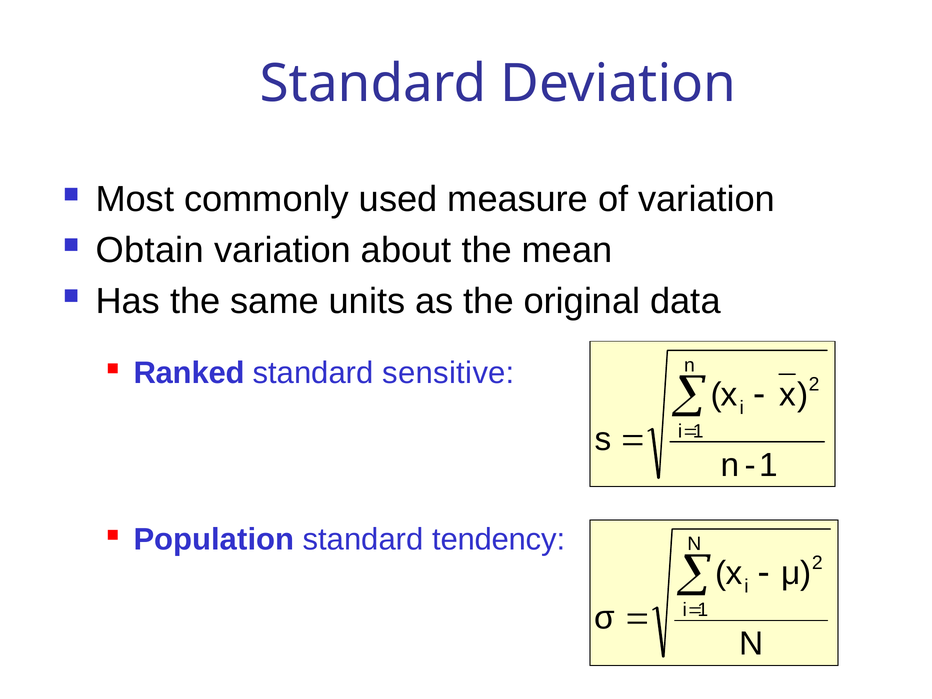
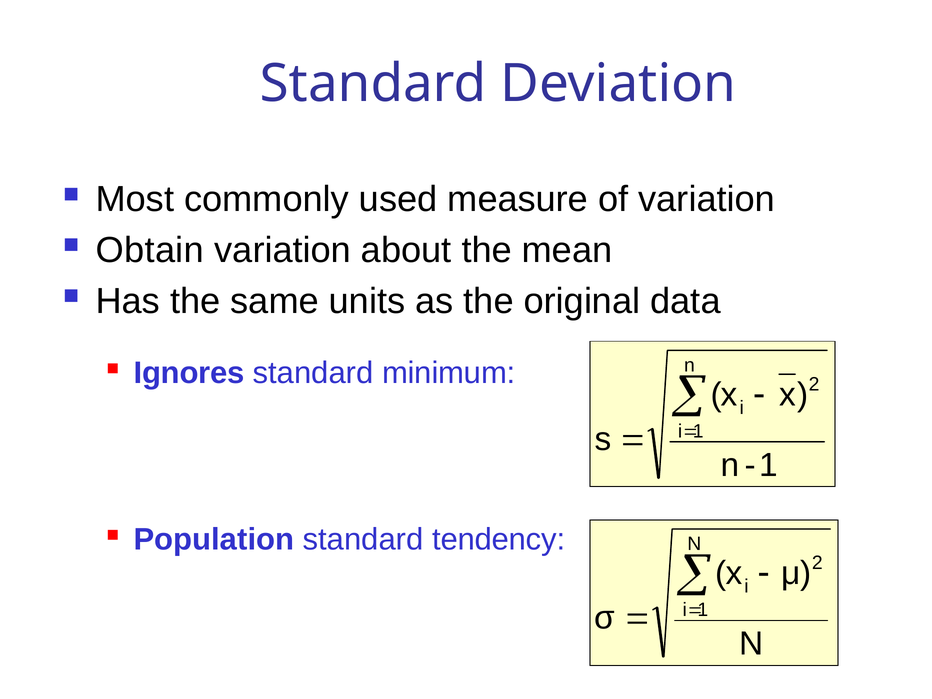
Ranked: Ranked -> Ignores
sensitive: sensitive -> minimum
